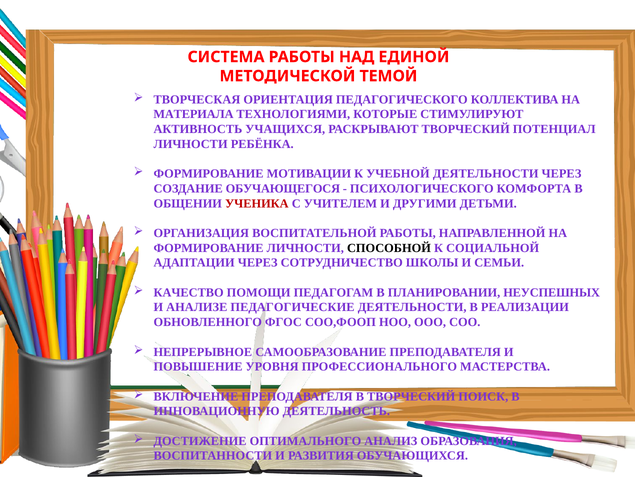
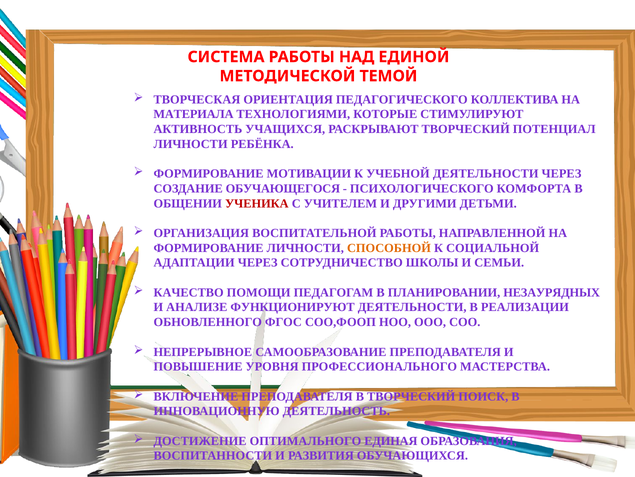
СПОСОБНОЙ colour: black -> orange
НЕУСПЕШНЫХ: НЕУСПЕШНЫХ -> НЕЗАУРЯДНЫХ
ПЕДАГОГИЧЕСКИЕ: ПЕДАГОГИЧЕСКИЕ -> ФУНКЦИОНИРУЮТ
АНАЛИЗ: АНАЛИЗ -> ЕДИНАЯ
